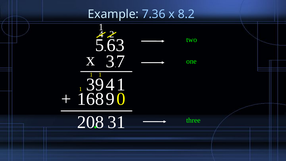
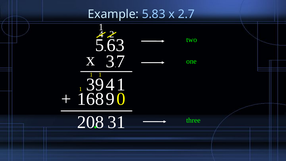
7.36: 7.36 -> 5.83
8.2: 8.2 -> 2.7
